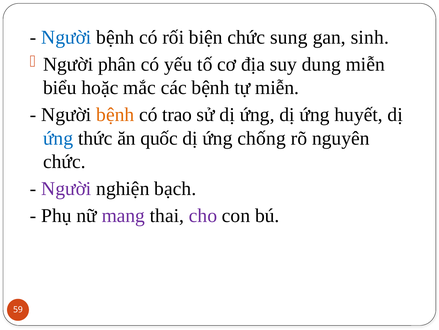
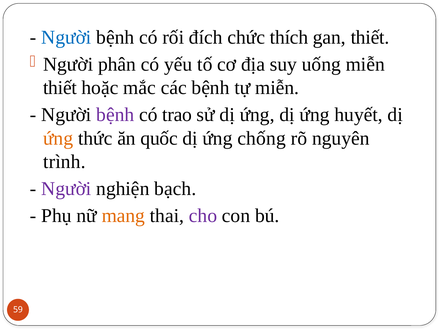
biện: biện -> đích
sung: sung -> thích
gan sinh: sinh -> thiết
dung: dung -> uống
biểu at (60, 88): biểu -> thiết
bệnh at (115, 115) colour: orange -> purple
ứng at (58, 138) colour: blue -> orange
chức at (64, 161): chức -> trình
mang colour: purple -> orange
